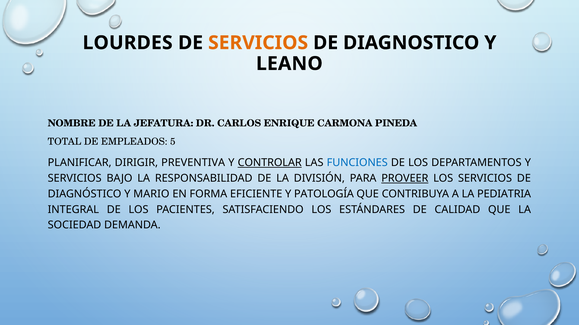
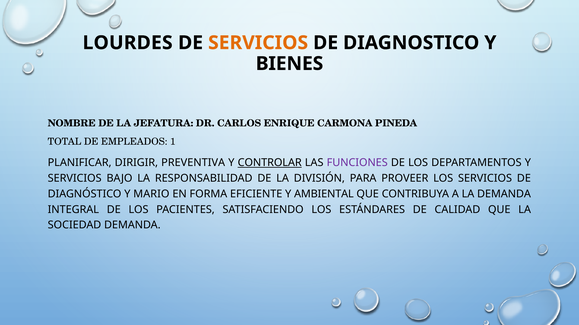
LEANO: LEANO -> BIENES
5: 5 -> 1
FUNCIONES colour: blue -> purple
PROVEER underline: present -> none
PATOLOGÍA: PATOLOGÍA -> AMBIENTAL
LA PEDIATRIA: PEDIATRIA -> DEMANDA
